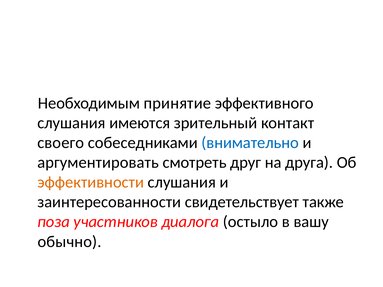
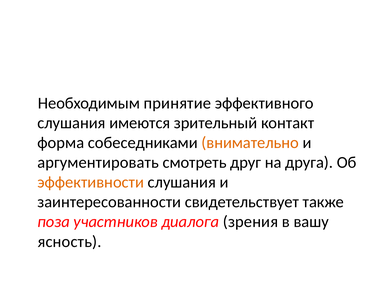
своего: своего -> форма
внимательно colour: blue -> orange
остыло: остыло -> зрения
обычно: обычно -> ясность
